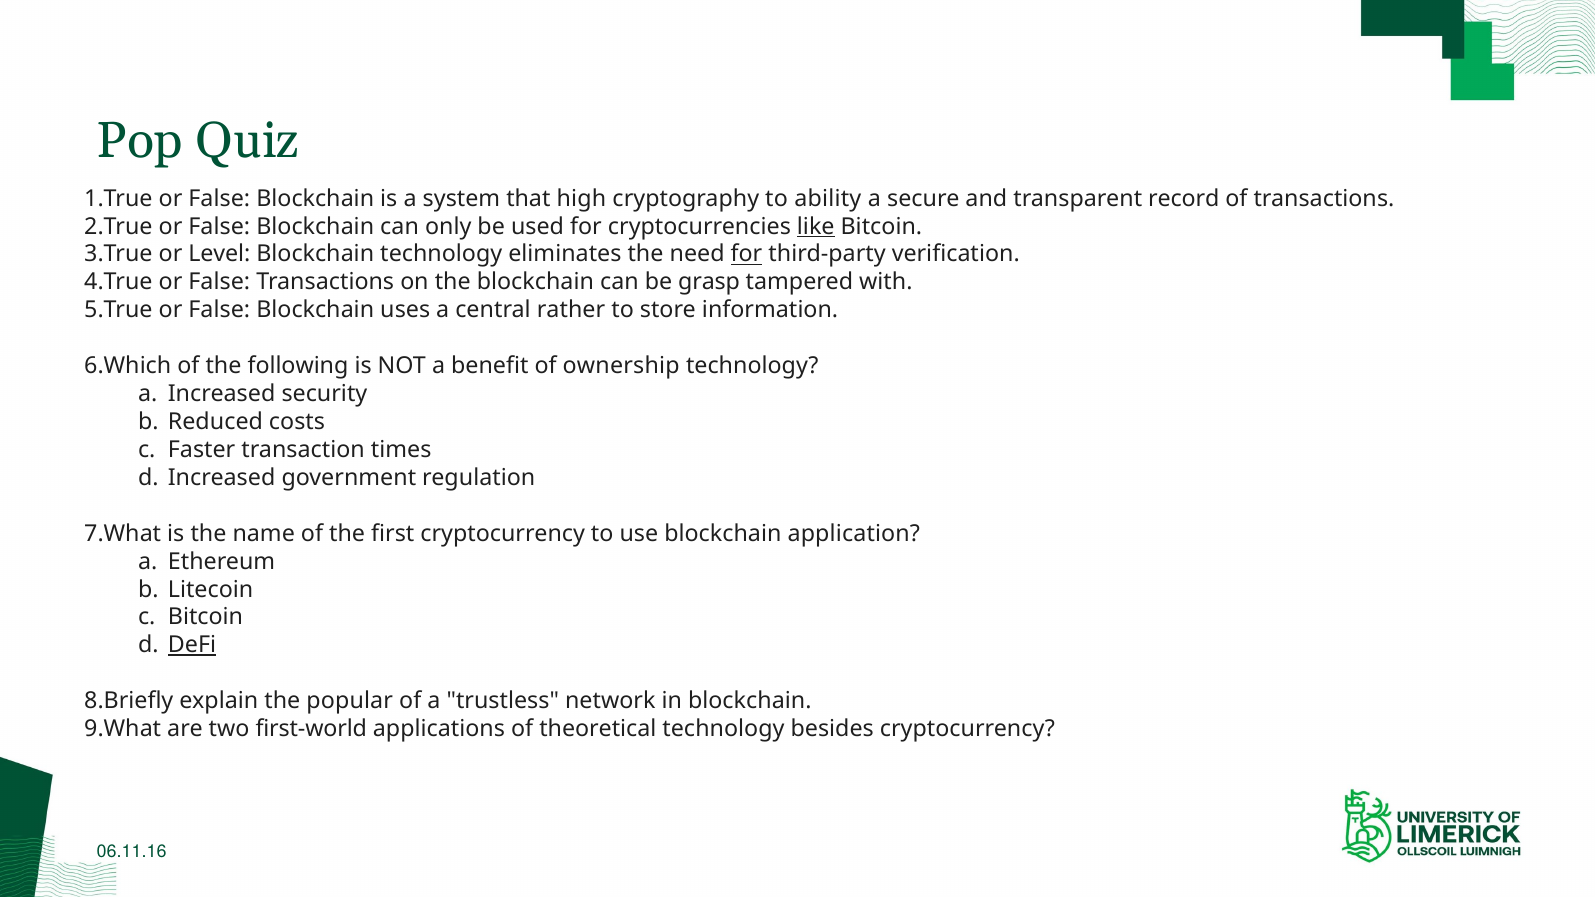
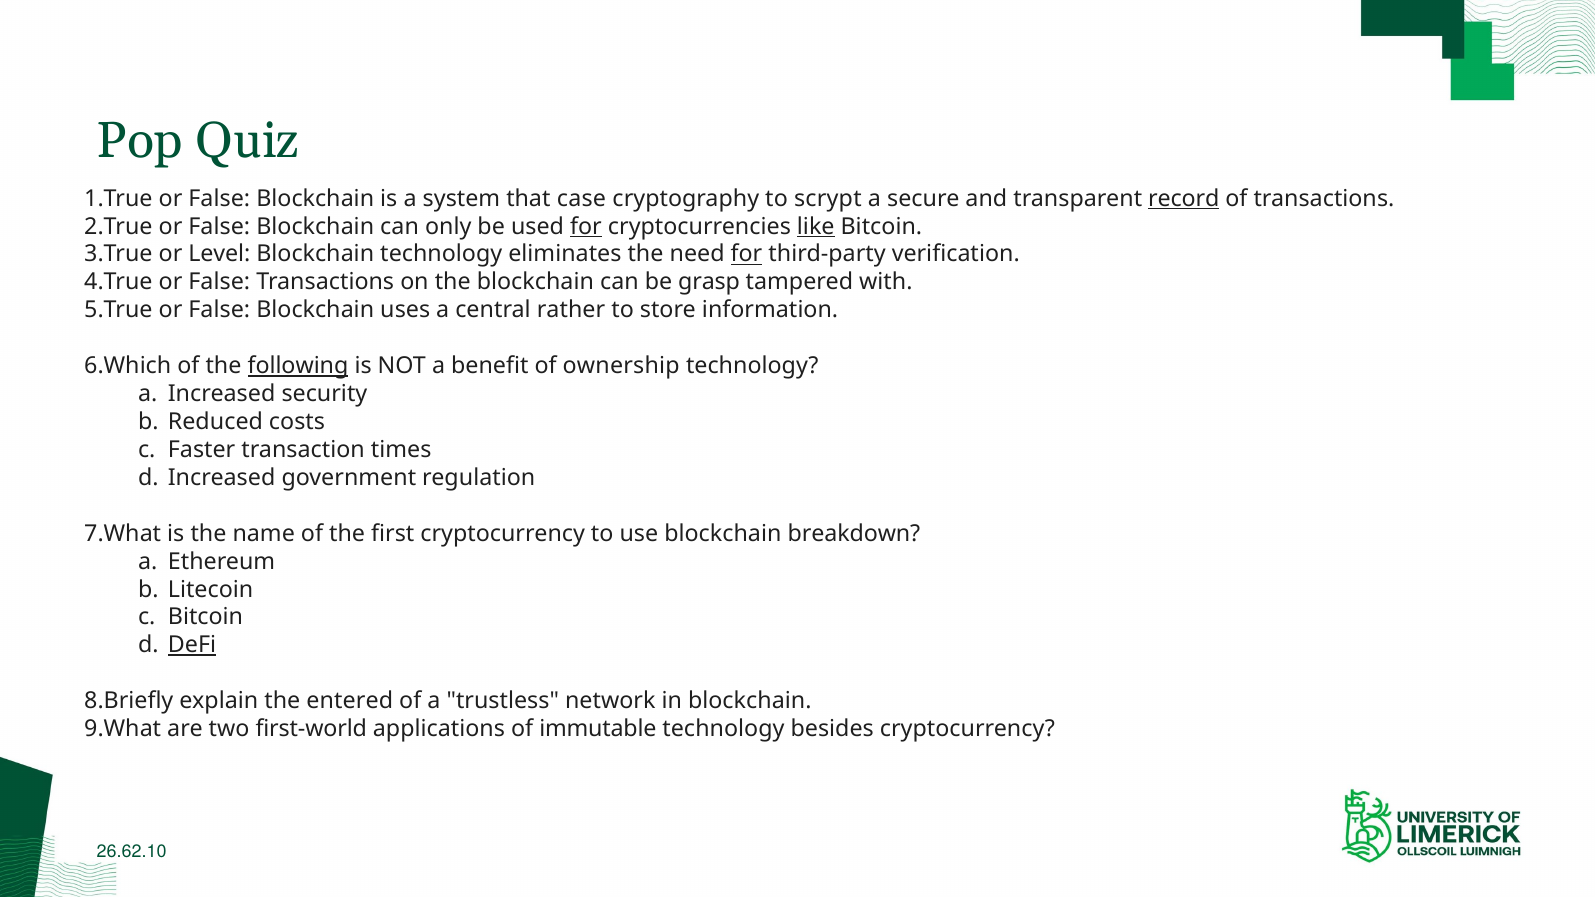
high: high -> case
ability: ability -> scrypt
record underline: none -> present
for at (586, 226) underline: none -> present
following underline: none -> present
application: application -> breakdown
popular: popular -> entered
theoretical: theoretical -> immutable
06.11.16: 06.11.16 -> 26.62.10
